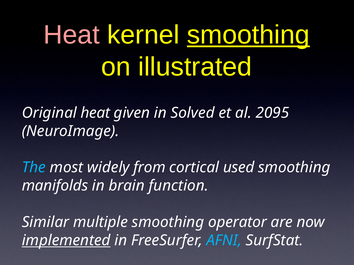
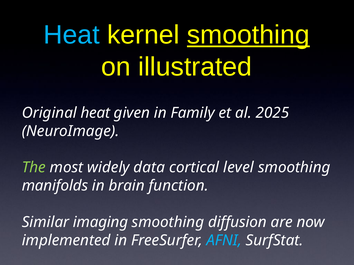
Heat at (72, 35) colour: pink -> light blue
Solved: Solved -> Family
2095: 2095 -> 2025
The colour: light blue -> light green
from: from -> data
used: used -> level
multiple: multiple -> imaging
operator: operator -> diffusion
implemented underline: present -> none
